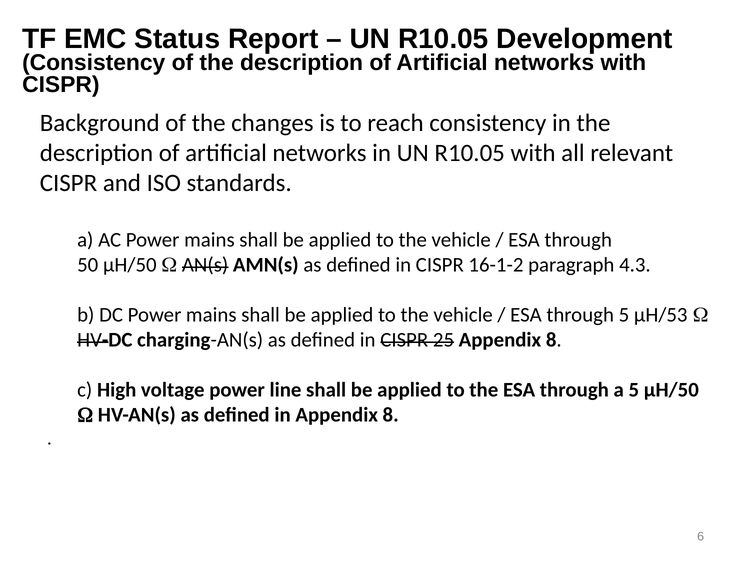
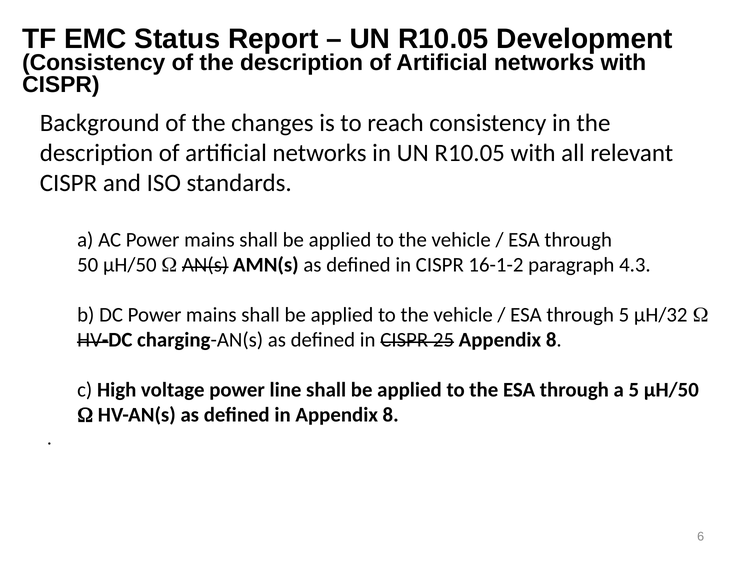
µH/53: µH/53 -> µH/32
